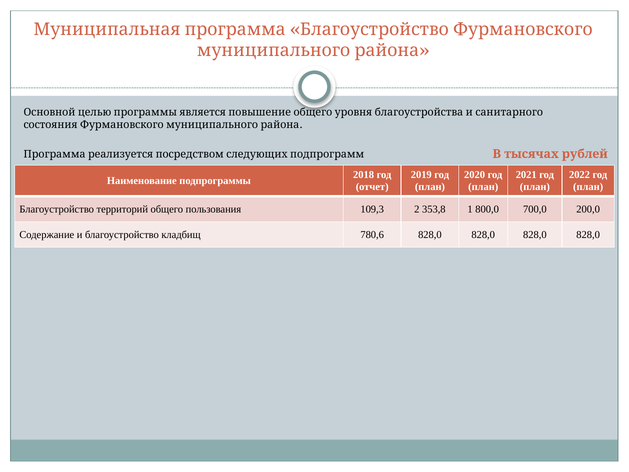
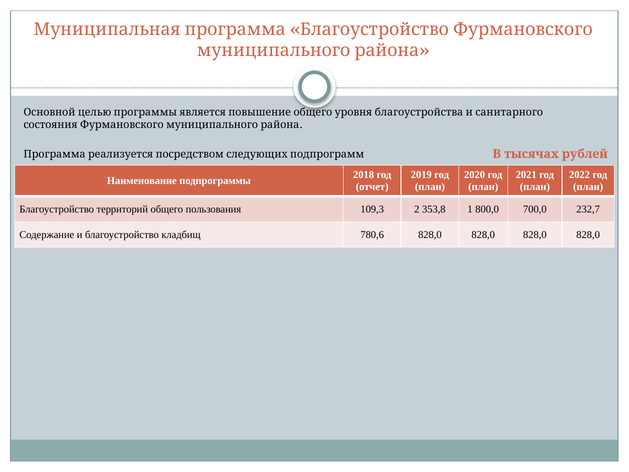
200,0: 200,0 -> 232,7
